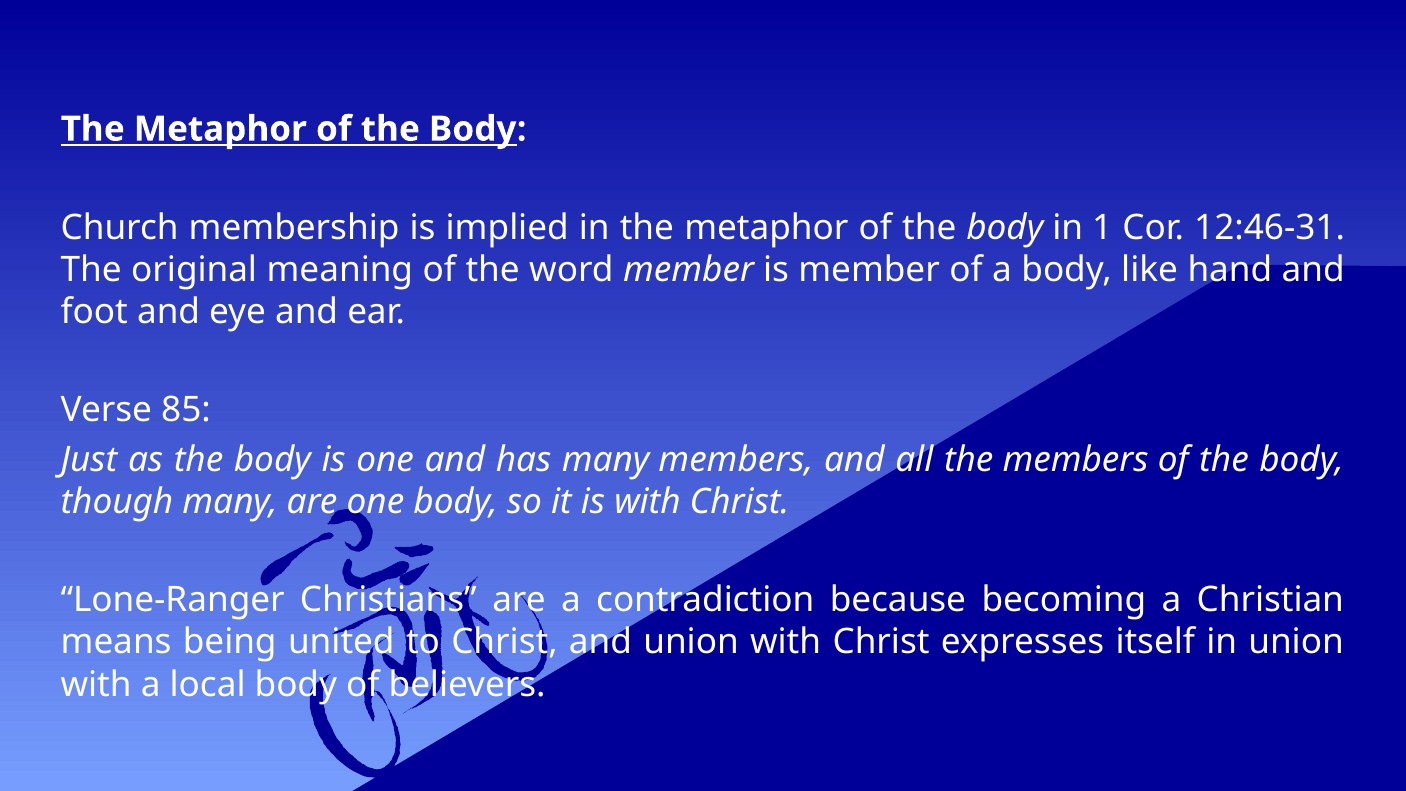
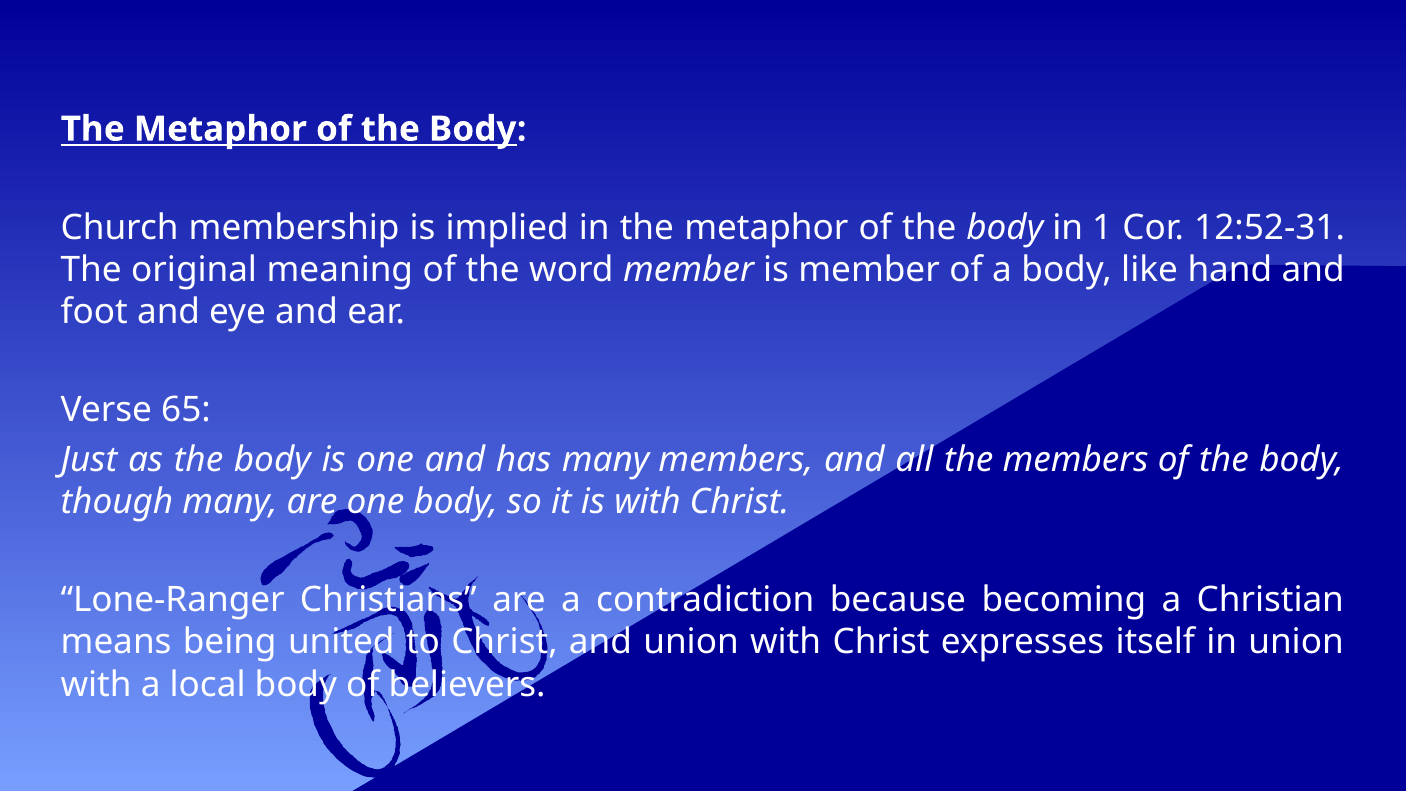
12:46-31: 12:46-31 -> 12:52-31
85: 85 -> 65
